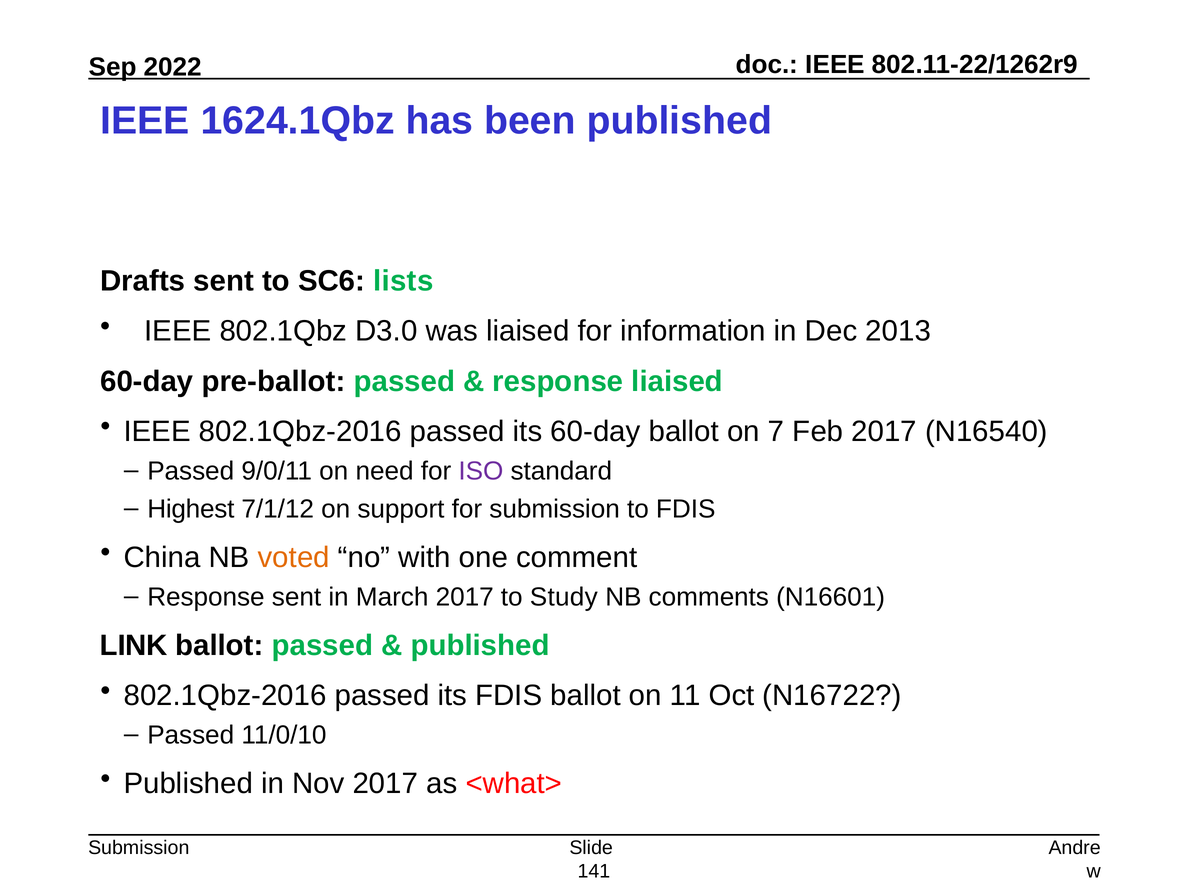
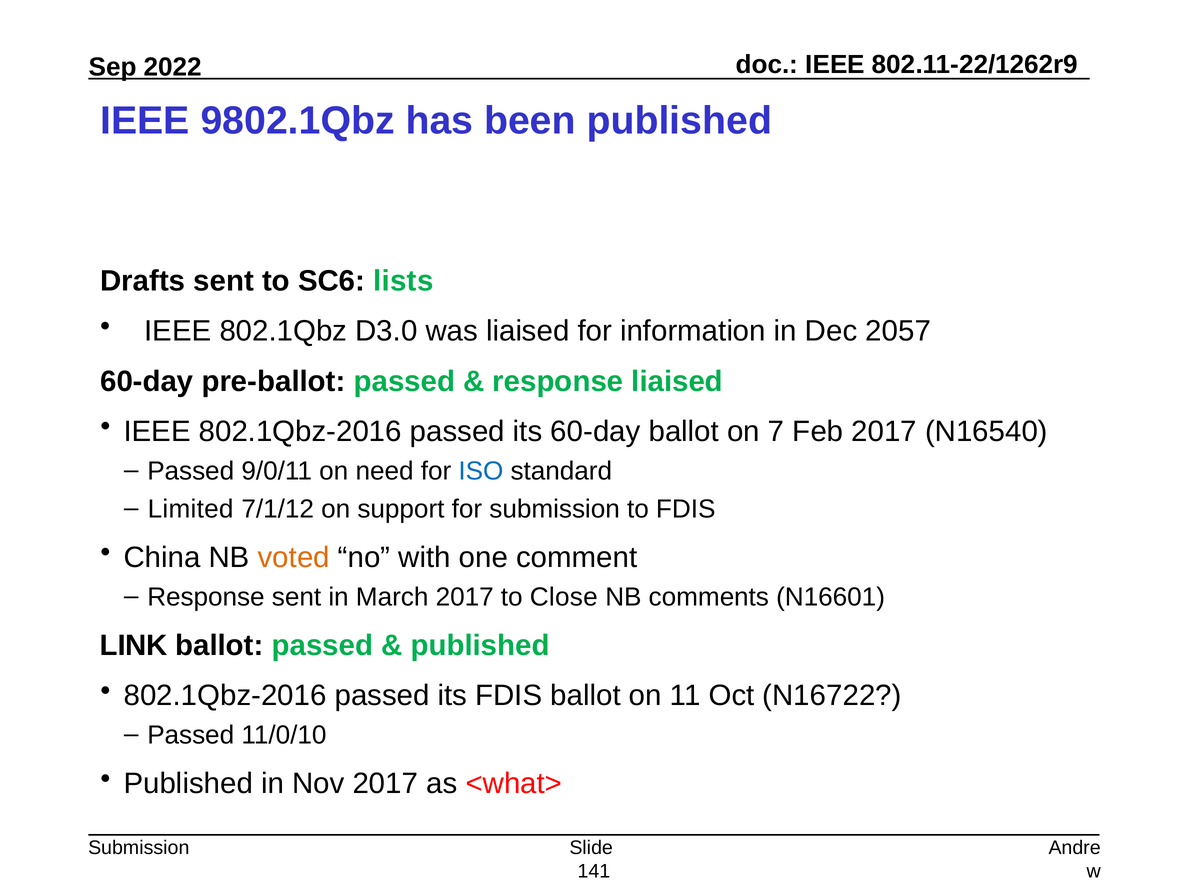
1624.1Qbz: 1624.1Qbz -> 9802.1Qbz
2013: 2013 -> 2057
ISO colour: purple -> blue
Highest: Highest -> Limited
Study: Study -> Close
